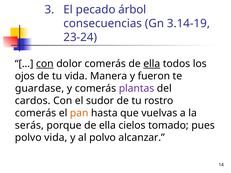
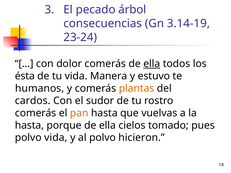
con at (45, 64) underline: present -> none
ojos: ojos -> ésta
fueron: fueron -> estuvo
guardase: guardase -> humanos
plantas colour: purple -> orange
serás at (29, 125): serás -> hasta
alcanzar: alcanzar -> hicieron
